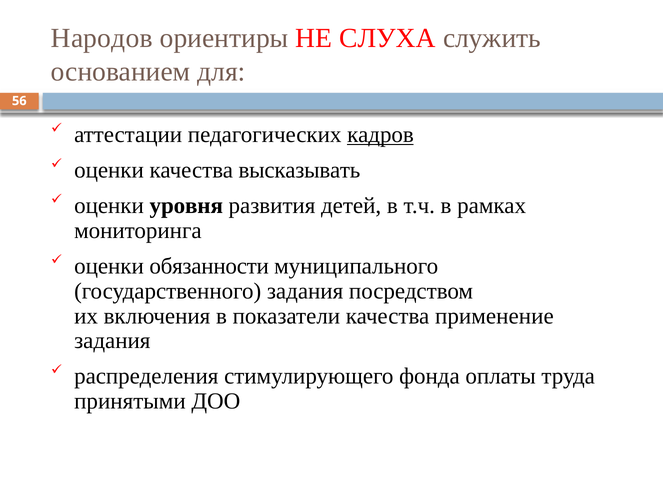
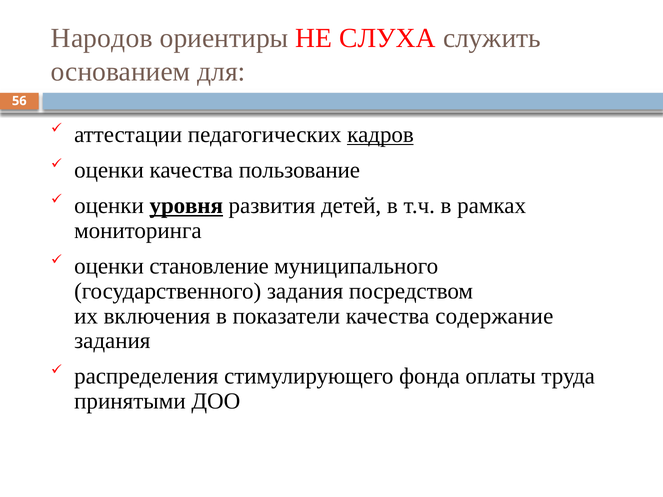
высказывать: высказывать -> пользование
уровня underline: none -> present
обязанности: обязанности -> становление
применение: применение -> содержание
